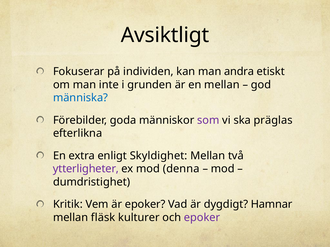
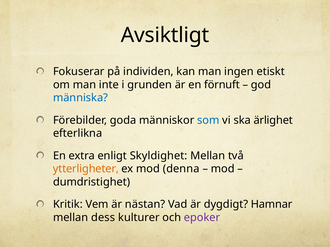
andra: andra -> ingen
en mellan: mellan -> förnuft
som colour: purple -> blue
präglas: präglas -> ärlighet
ytterligheter colour: purple -> orange
är epoker: epoker -> nästan
fläsk: fläsk -> dess
